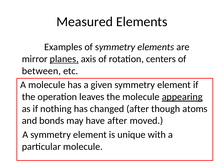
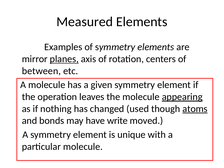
changed after: after -> used
atoms underline: none -> present
have after: after -> write
